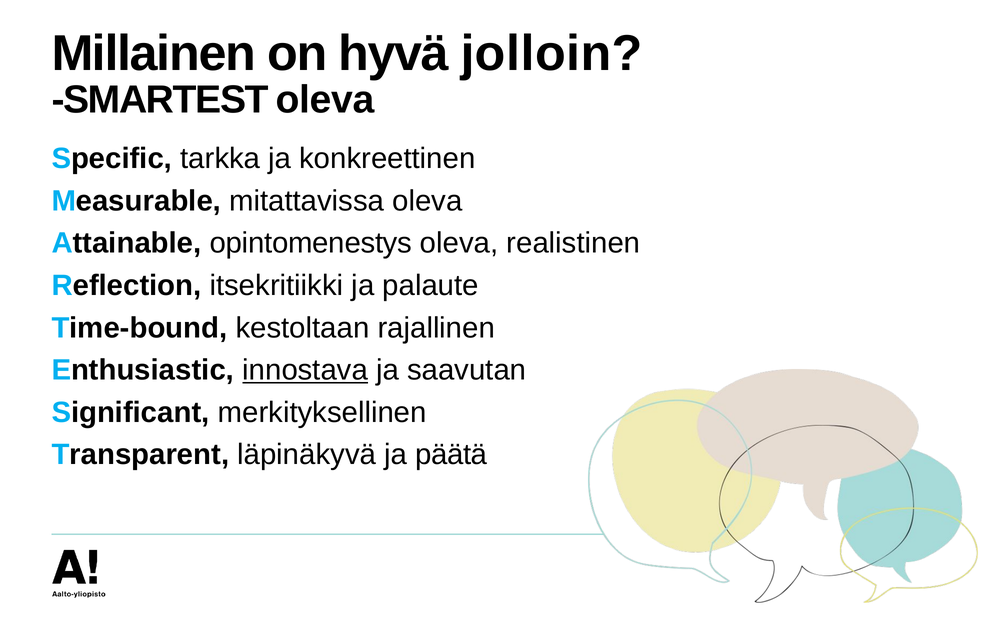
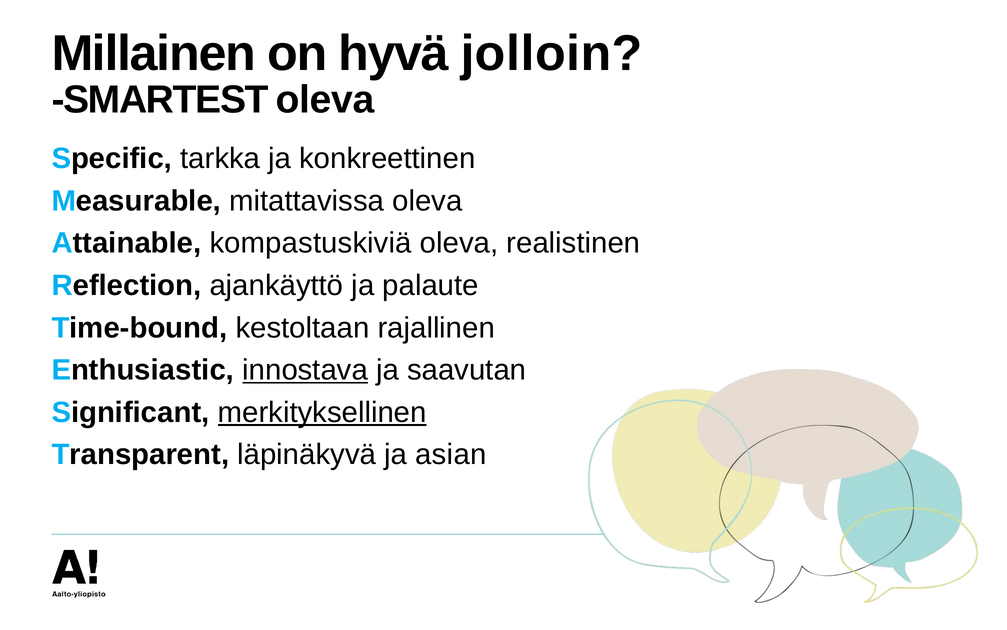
opintomenestys: opintomenestys -> kompastuskiviä
itsekritiikki: itsekritiikki -> ajankäyttö
merkityksellinen underline: none -> present
päätä: päätä -> asian
